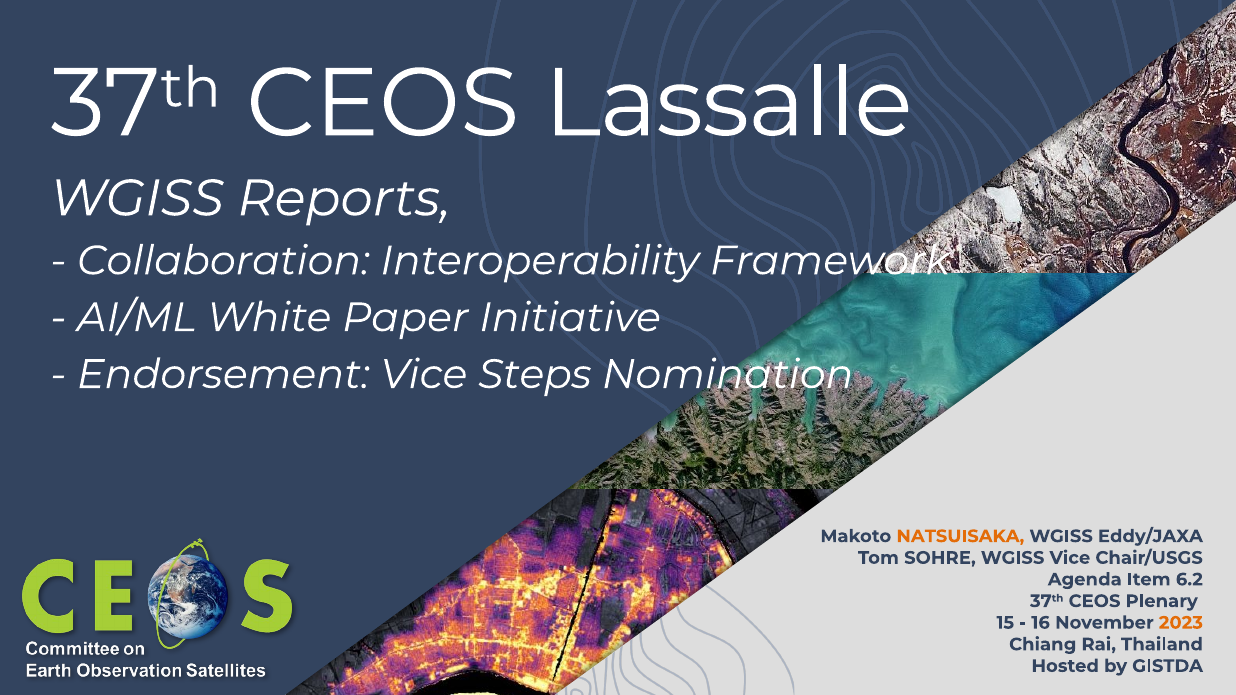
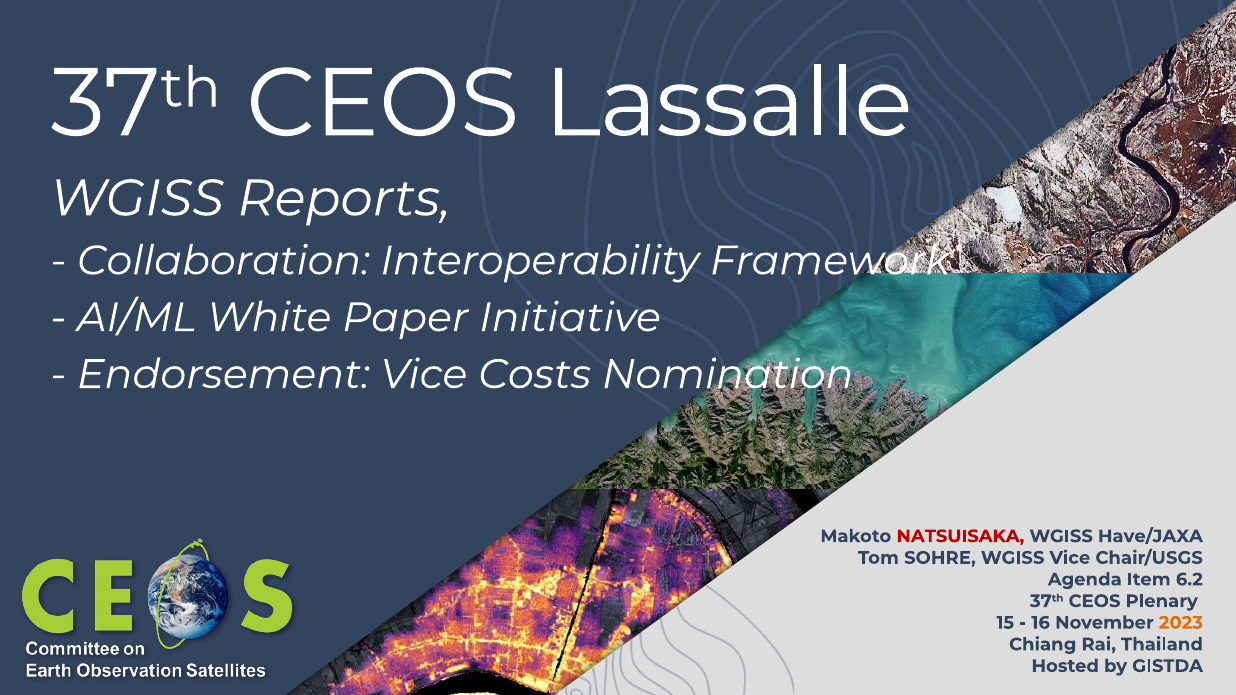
Steps: Steps -> Costs
NATSUISAKA colour: orange -> red
Eddy/JAXA: Eddy/JAXA -> Have/JAXA
